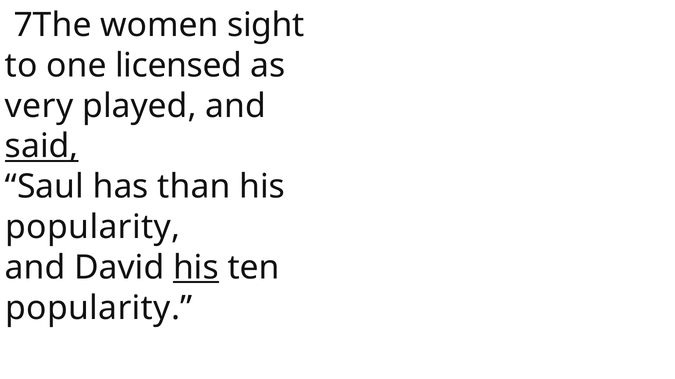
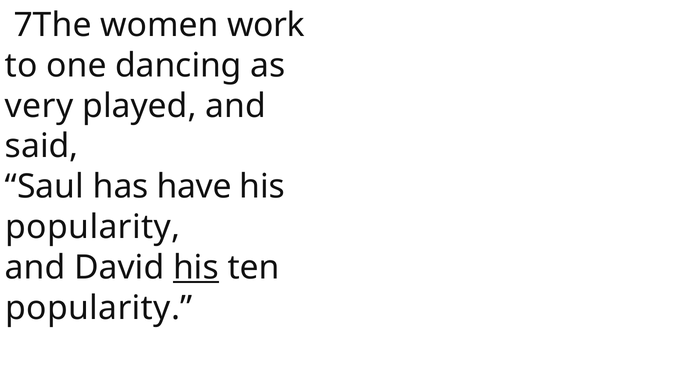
sight: sight -> work
licensed: licensed -> dancing
said underline: present -> none
than: than -> have
